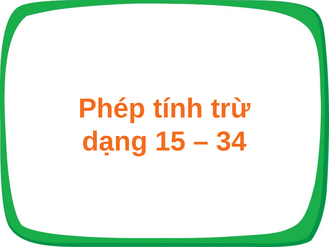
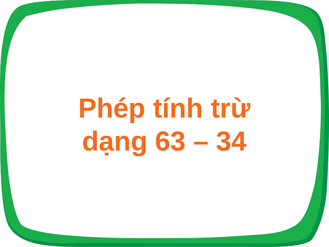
15: 15 -> 63
